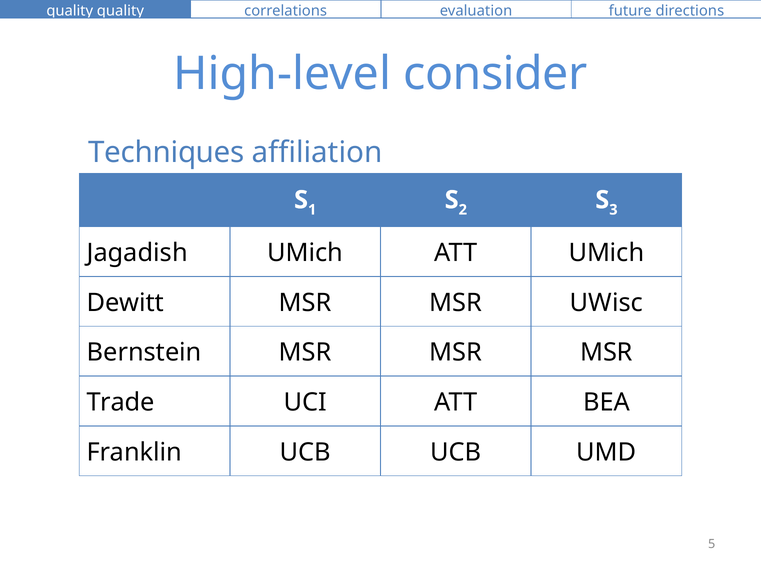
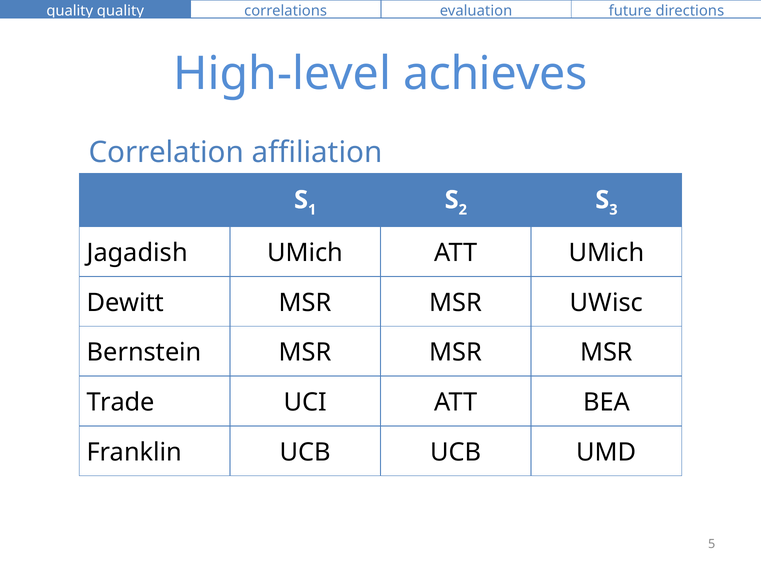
consider: consider -> achieves
Techniques: Techniques -> Correlation
